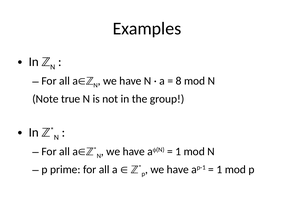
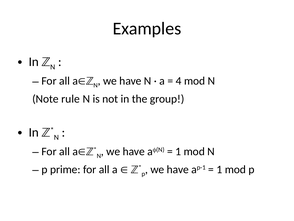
8: 8 -> 4
true: true -> rule
